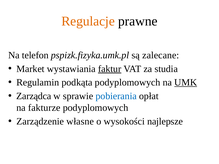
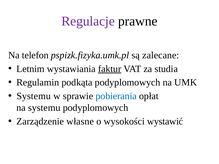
Regulacje colour: orange -> purple
Market: Market -> Letnim
UMK underline: present -> none
Zarządca at (34, 96): Zarządca -> Systemu
na fakturze: fakturze -> systemu
najlepsze: najlepsze -> wystawić
